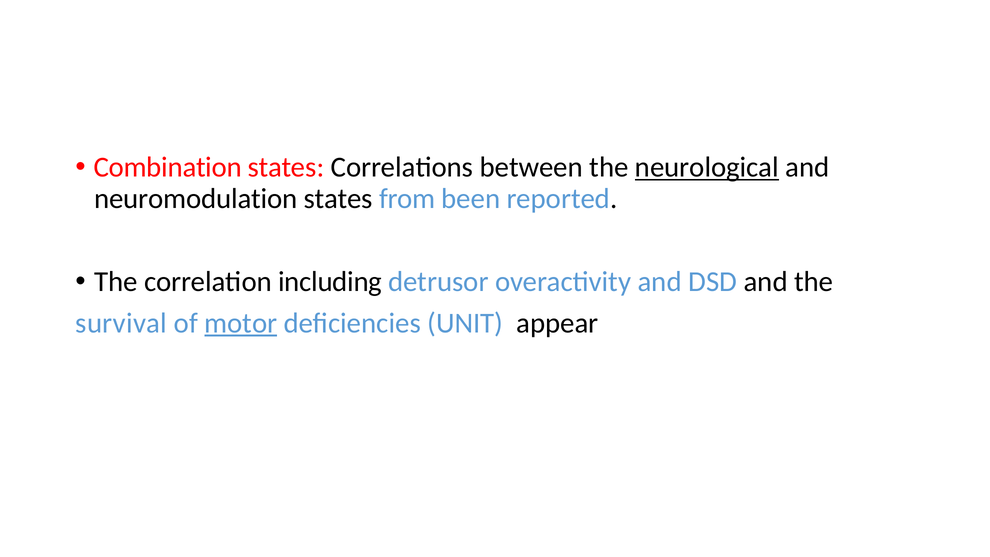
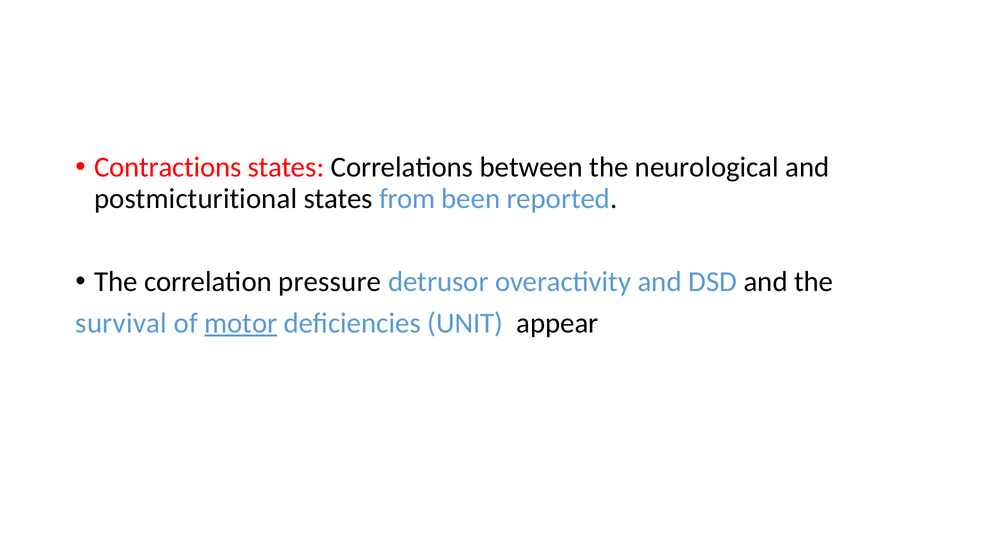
Combination: Combination -> Contractions
neurological underline: present -> none
neuromodulation: neuromodulation -> postmicturitional
including: including -> pressure
